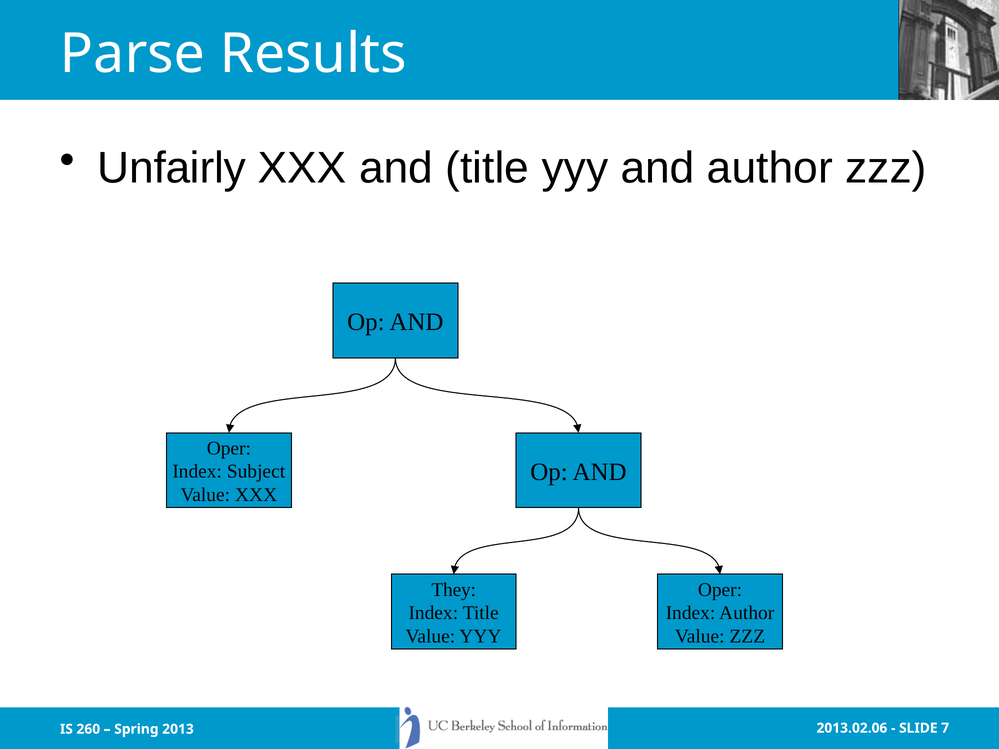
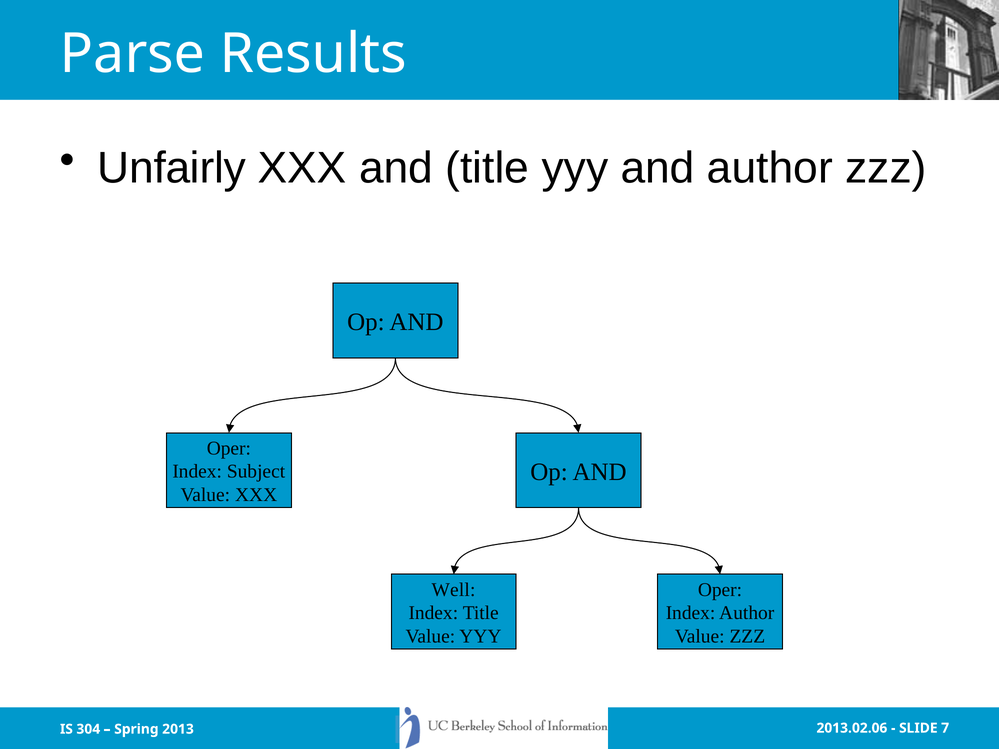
They: They -> Well
260: 260 -> 304
